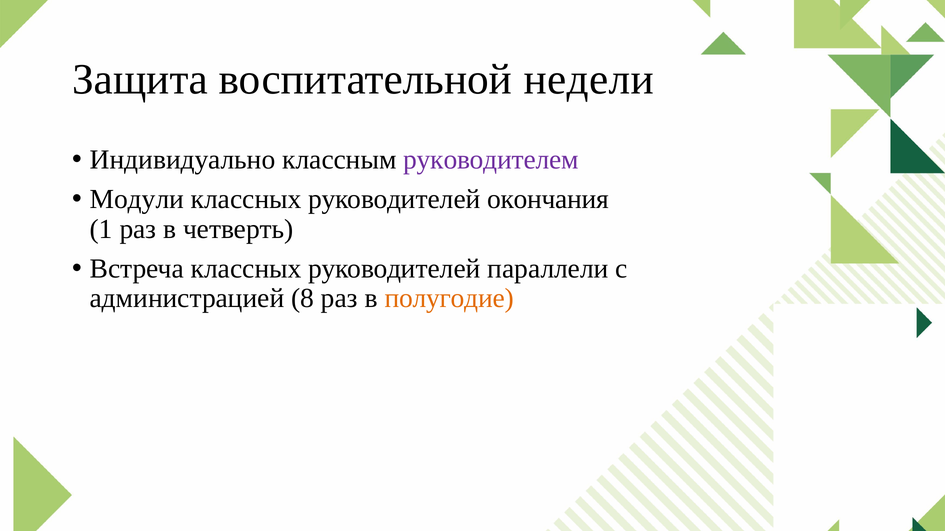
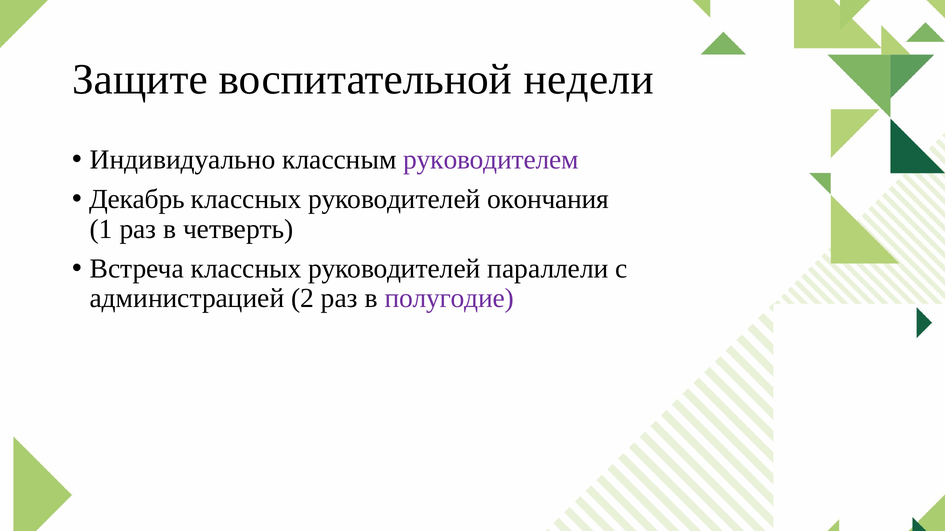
Защита: Защита -> Защите
Модули: Модули -> Декабрь
8: 8 -> 2
полугодие colour: orange -> purple
